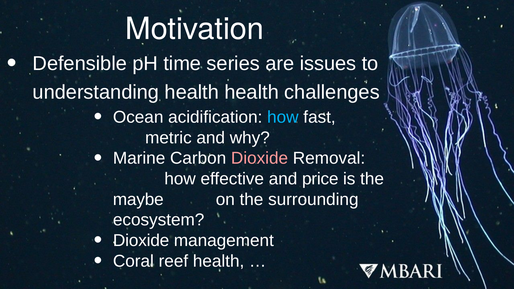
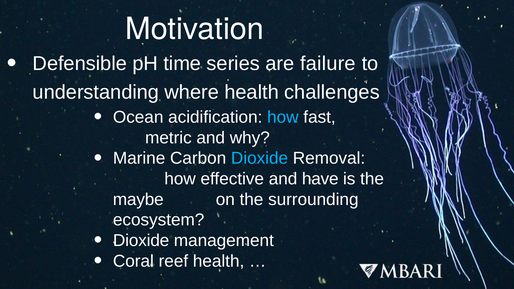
issues: issues -> failure
understanding health: health -> where
Dioxide at (260, 158) colour: pink -> light blue
price: price -> have
